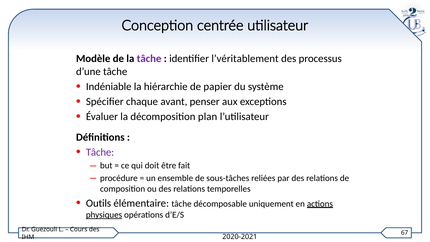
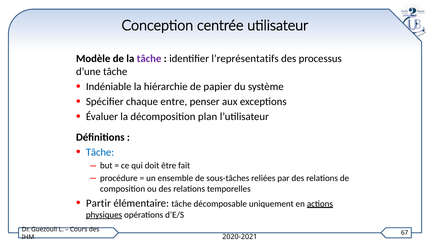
l’véritablement: l’véritablement -> l’représentatifs
avant: avant -> entre
Tâche at (100, 152) colour: purple -> blue
Outils: Outils -> Partir
